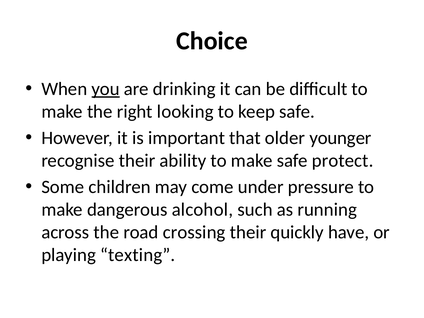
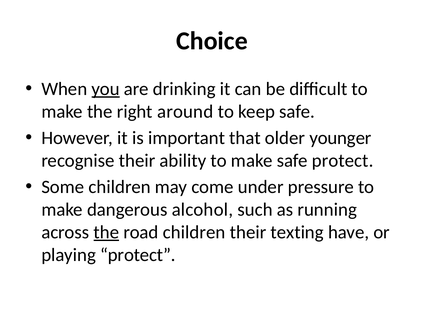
looking: looking -> around
the at (106, 232) underline: none -> present
road crossing: crossing -> children
quickly: quickly -> texting
playing texting: texting -> protect
